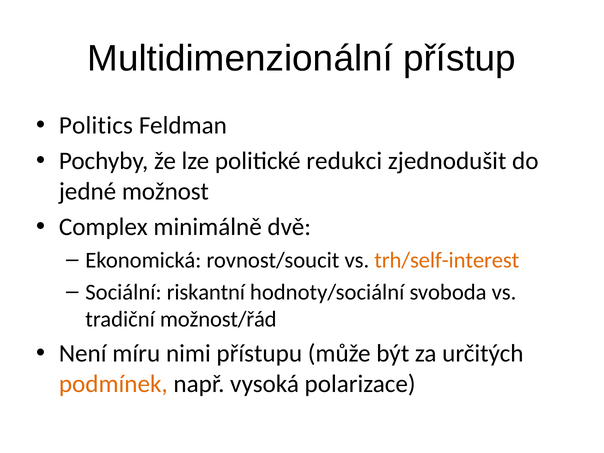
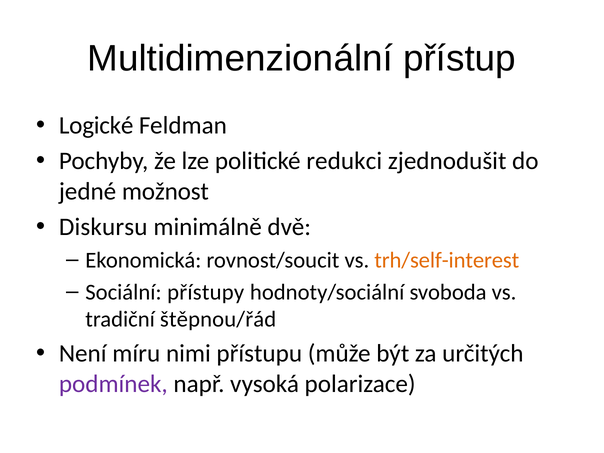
Politics: Politics -> Logické
Complex: Complex -> Diskursu
riskantní: riskantní -> přístupy
možnost/řád: možnost/řád -> štěpnou/řád
podmínek colour: orange -> purple
